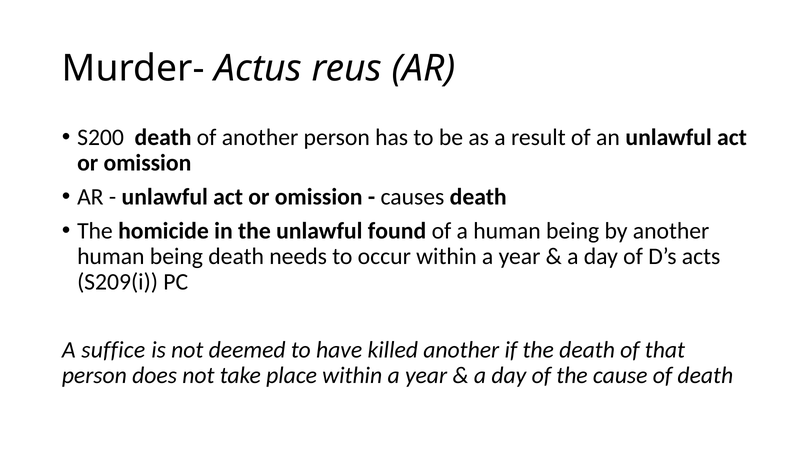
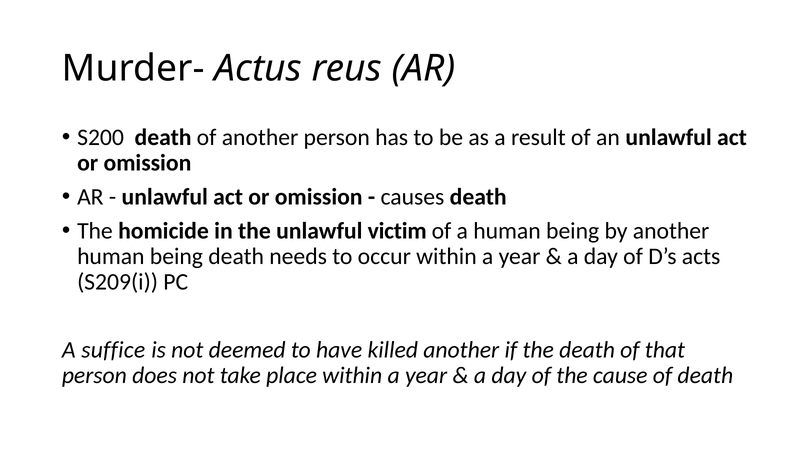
found: found -> victim
